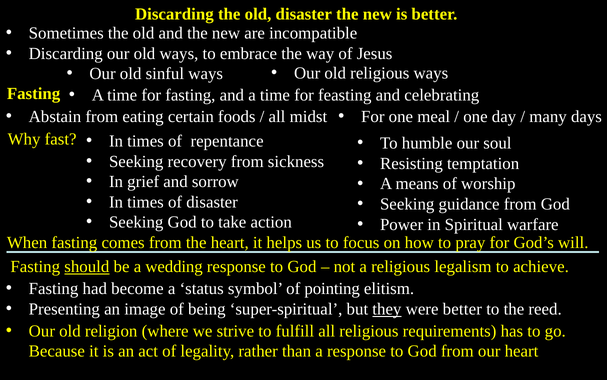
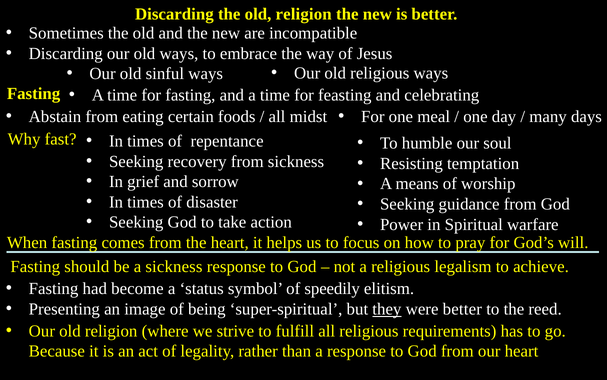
the old disaster: disaster -> religion
should underline: present -> none
a wedding: wedding -> sickness
pointing: pointing -> speedily
